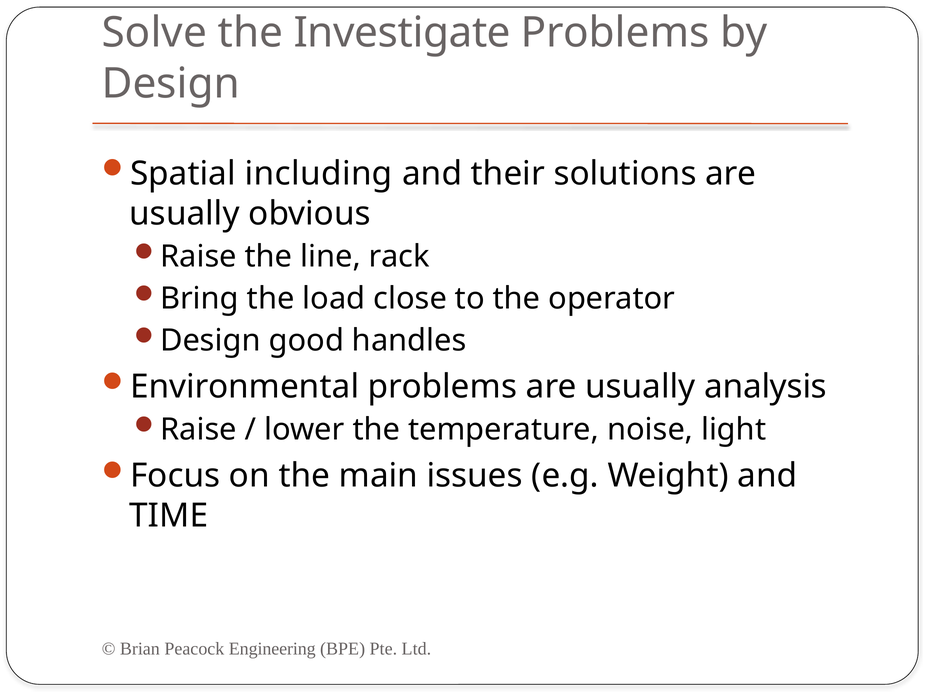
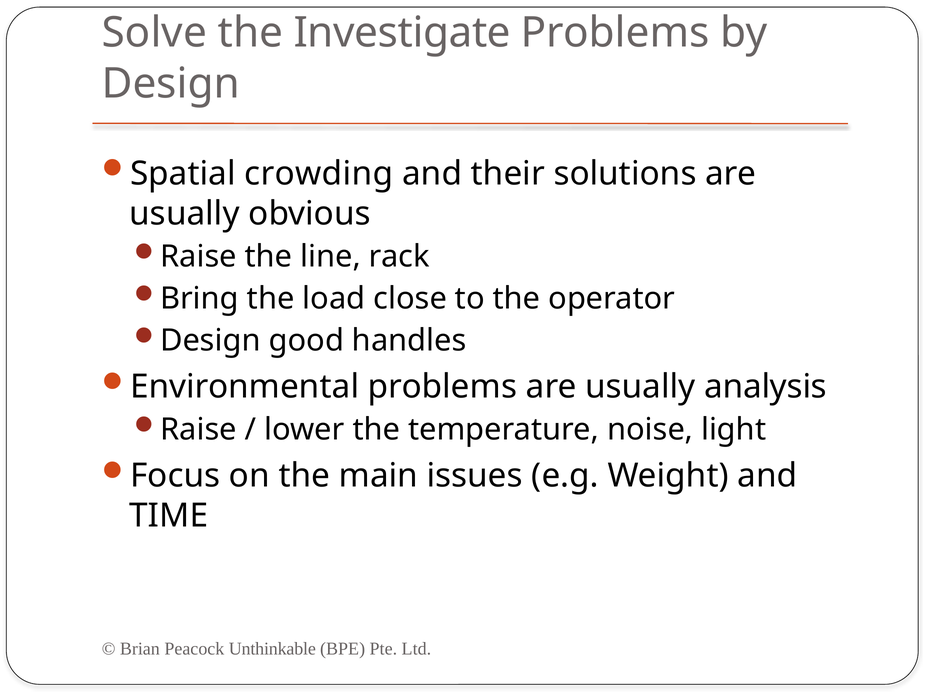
including: including -> crowding
Engineering: Engineering -> Unthinkable
